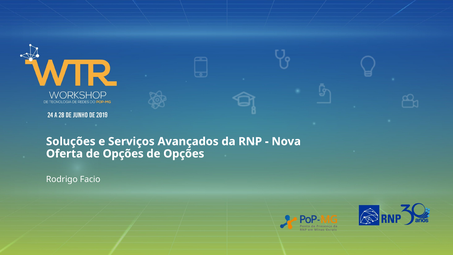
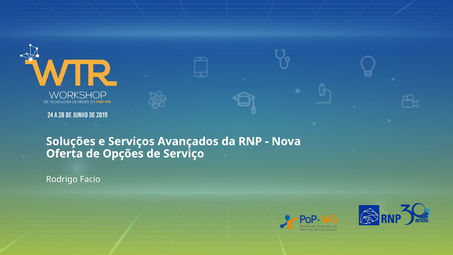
Opções at (184, 154): Opções -> Serviço
